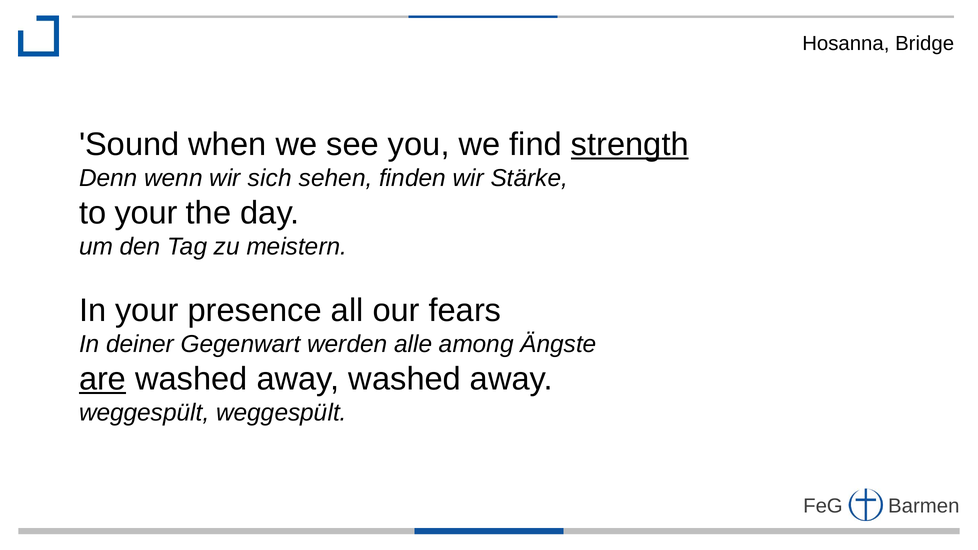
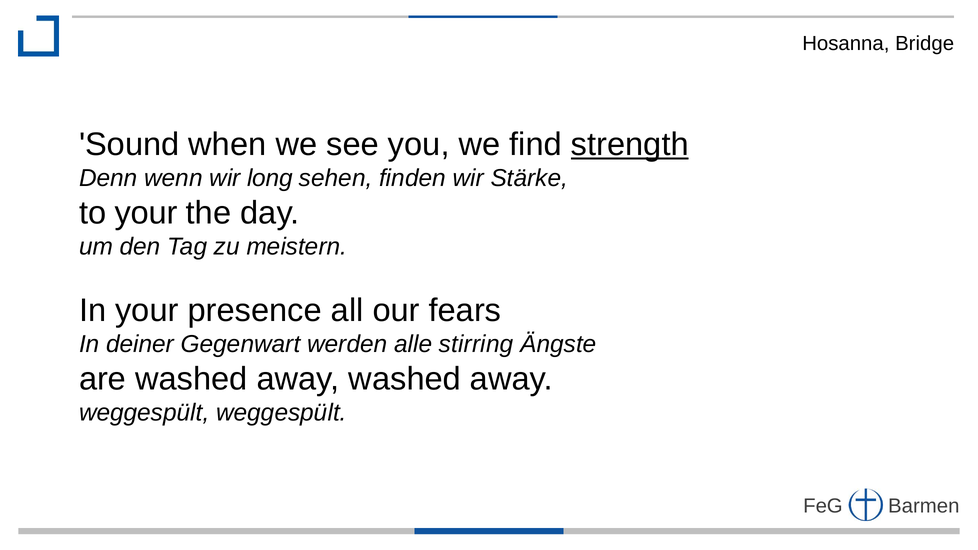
sich: sich -> long
among: among -> stirring
are underline: present -> none
